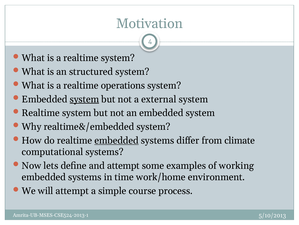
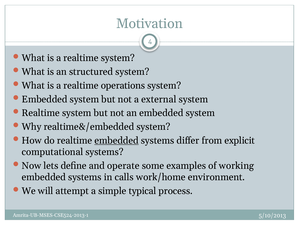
system at (84, 99) underline: present -> none
climate: climate -> explicit
and attempt: attempt -> operate
time: time -> calls
course: course -> typical
